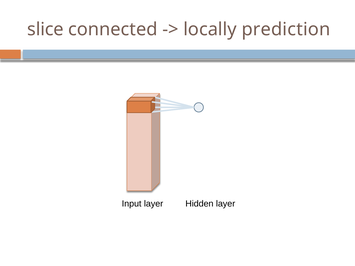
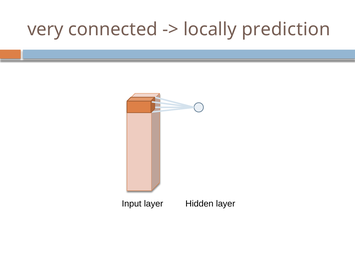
slice: slice -> very
